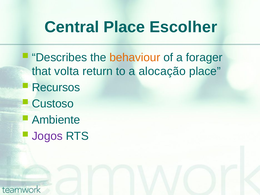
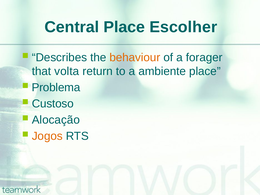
alocação: alocação -> ambiente
Recursos: Recursos -> Problema
Ambiente: Ambiente -> Alocação
Jogos colour: purple -> orange
